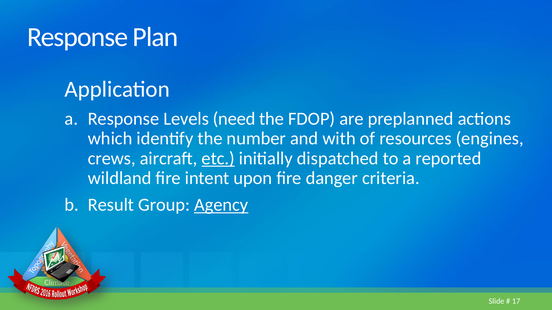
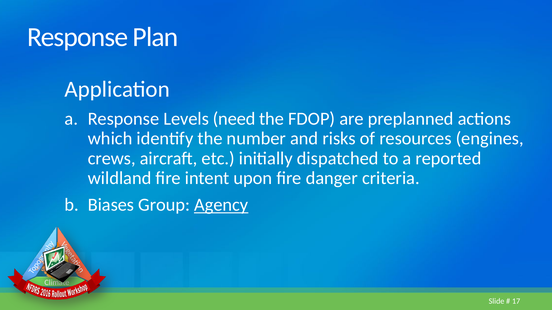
with: with -> risks
etc underline: present -> none
Result: Result -> Biases
